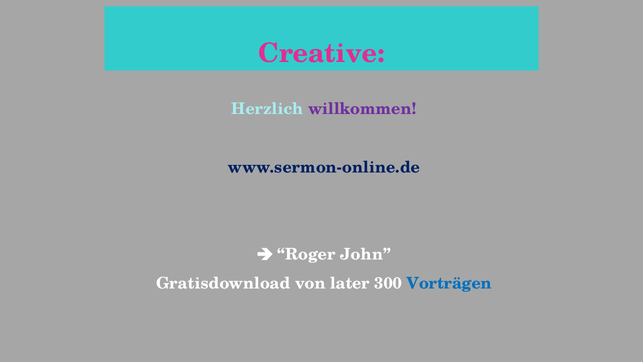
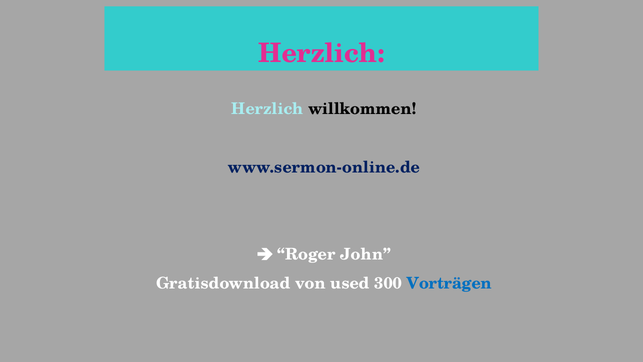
Creative at (321, 54): Creative -> Herzlich
willkommen colour: purple -> black
later: later -> used
